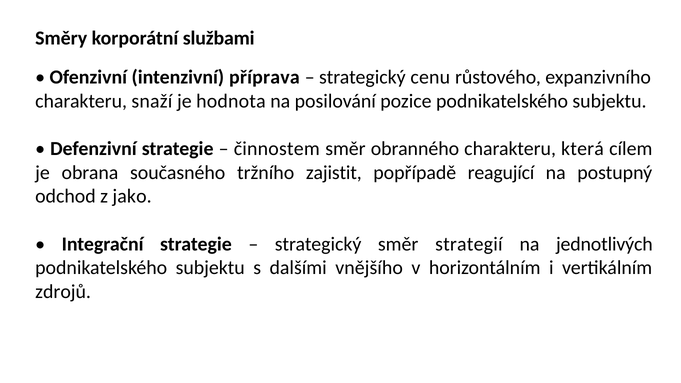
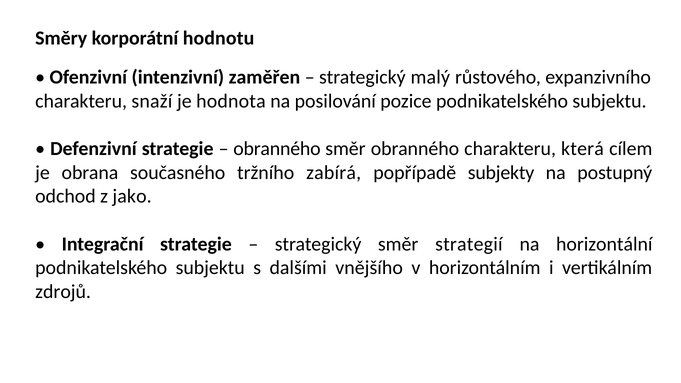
službami: službami -> hodnotu
příprava: příprava -> zaměřen
cenu: cenu -> malý
činnostem at (277, 149): činnostem -> obranného
zajistit: zajistit -> zabírá
reagující: reagující -> subjekty
jednotlivých: jednotlivých -> horizontální
